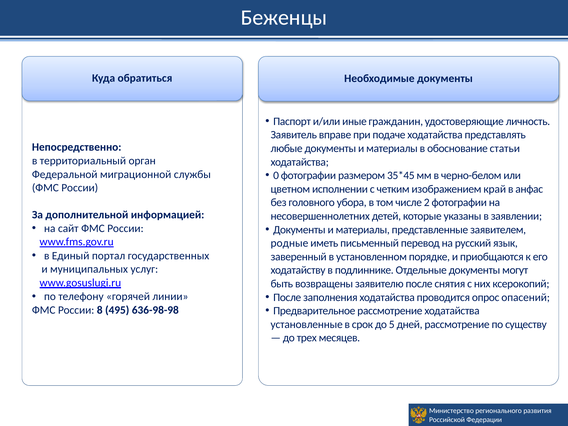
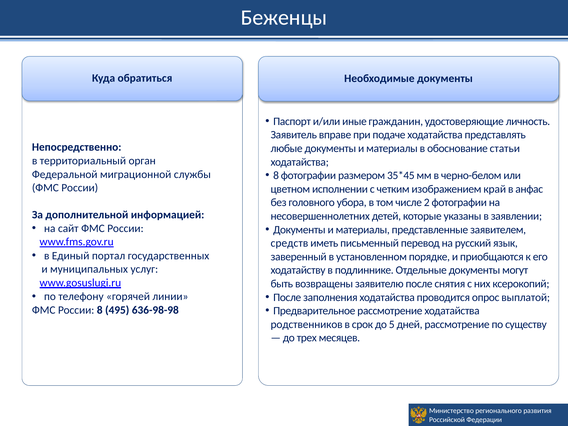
0 at (276, 176): 0 -> 8
родные: родные -> средств
опасений: опасений -> выплатой
установленные: установленные -> родственников
